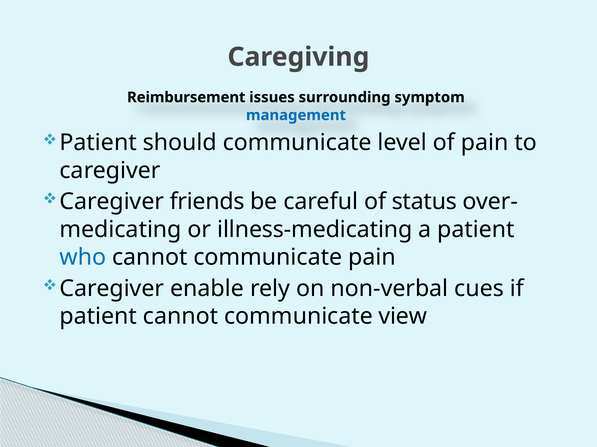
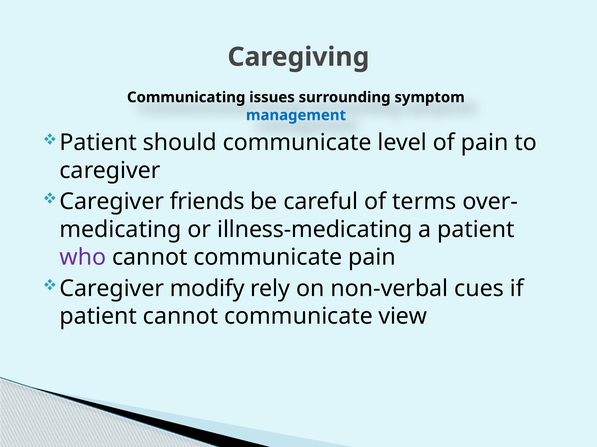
Reimbursement: Reimbursement -> Communicating
status: status -> terms
who colour: blue -> purple
enable: enable -> modify
